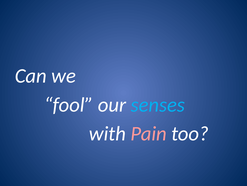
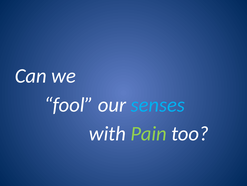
Pain colour: pink -> light green
